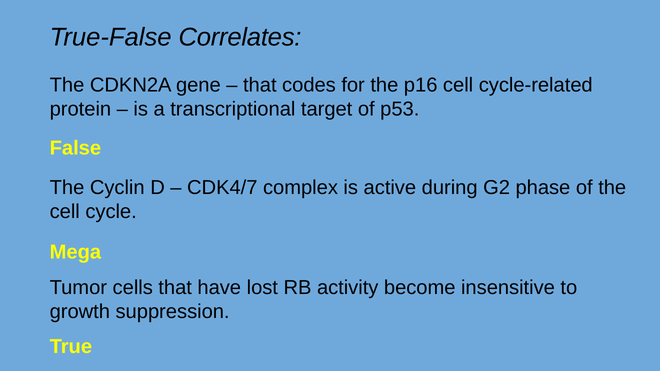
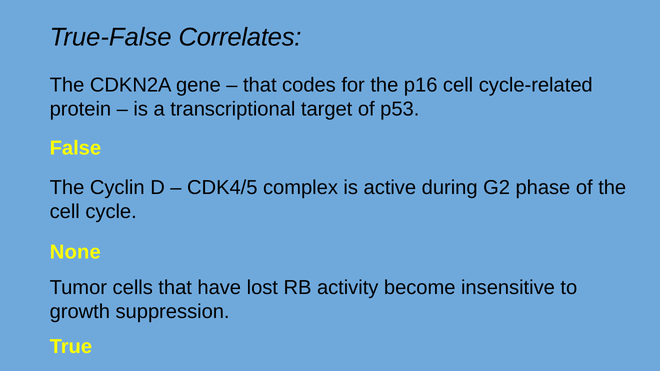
CDK4/7: CDK4/7 -> CDK4/5
Mega: Mega -> None
